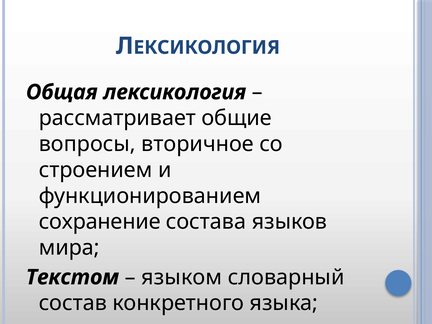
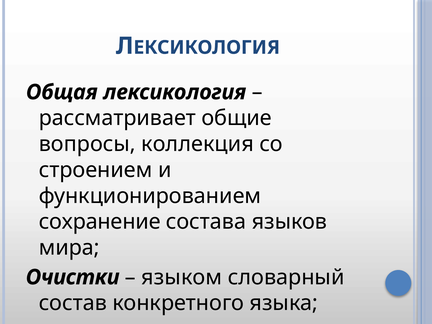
вторичное: вторичное -> коллекция
Текстом: Текстом -> Очистки
